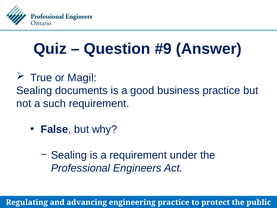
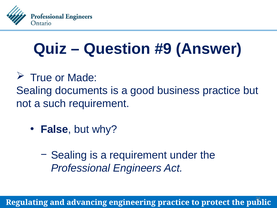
Magil: Magil -> Made
